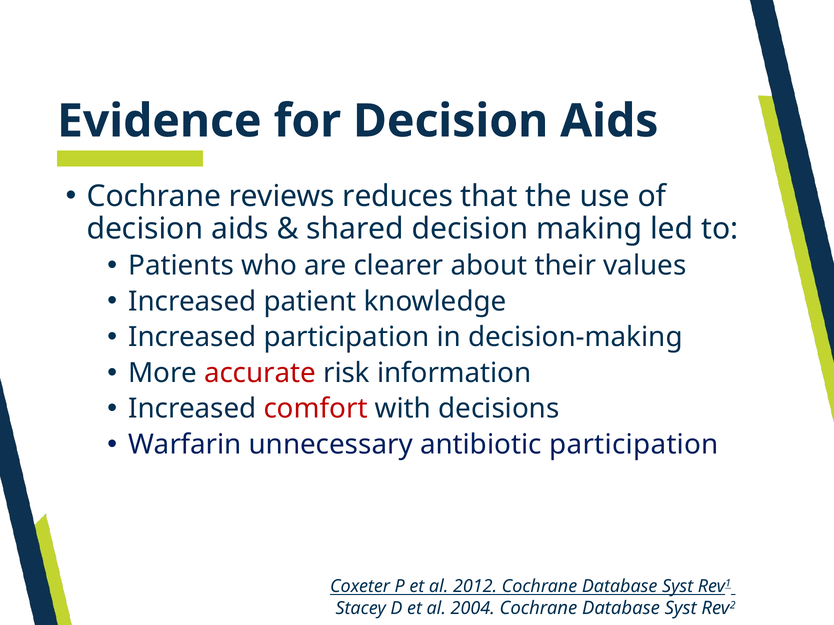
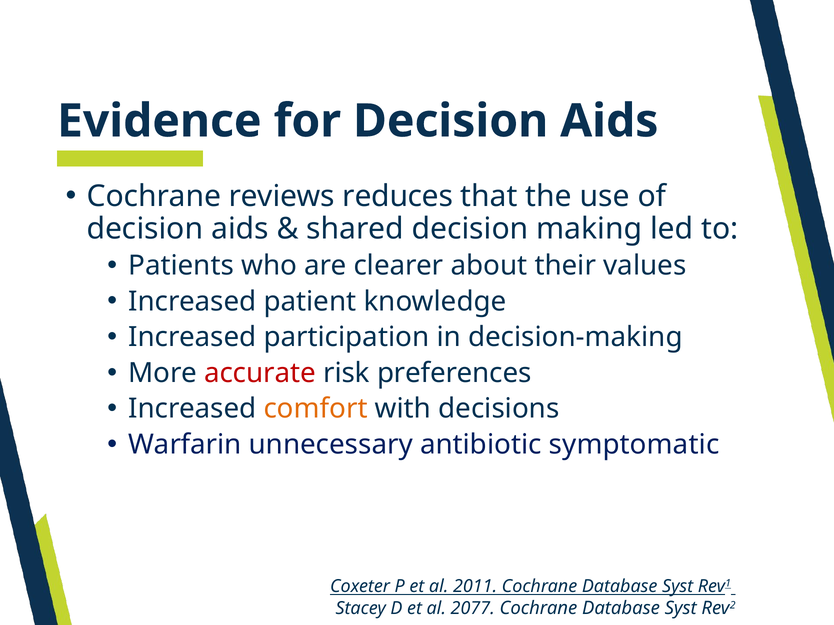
information: information -> preferences
comfort colour: red -> orange
antibiotic participation: participation -> symptomatic
2012: 2012 -> 2011
2004: 2004 -> 2077
